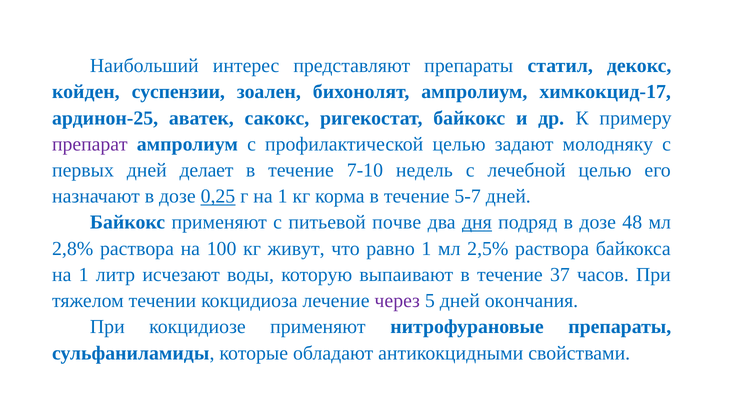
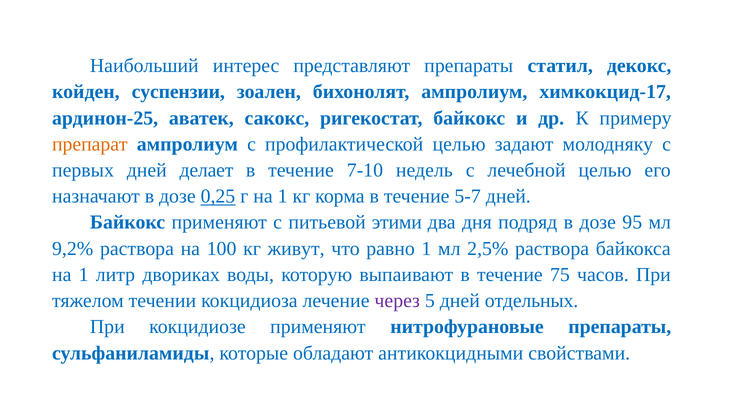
препарат colour: purple -> orange
почве: почве -> этими
дня underline: present -> none
48: 48 -> 95
2,8%: 2,8% -> 9,2%
исчезают: исчезают -> двориках
37: 37 -> 75
окончания: окончания -> отдельных
